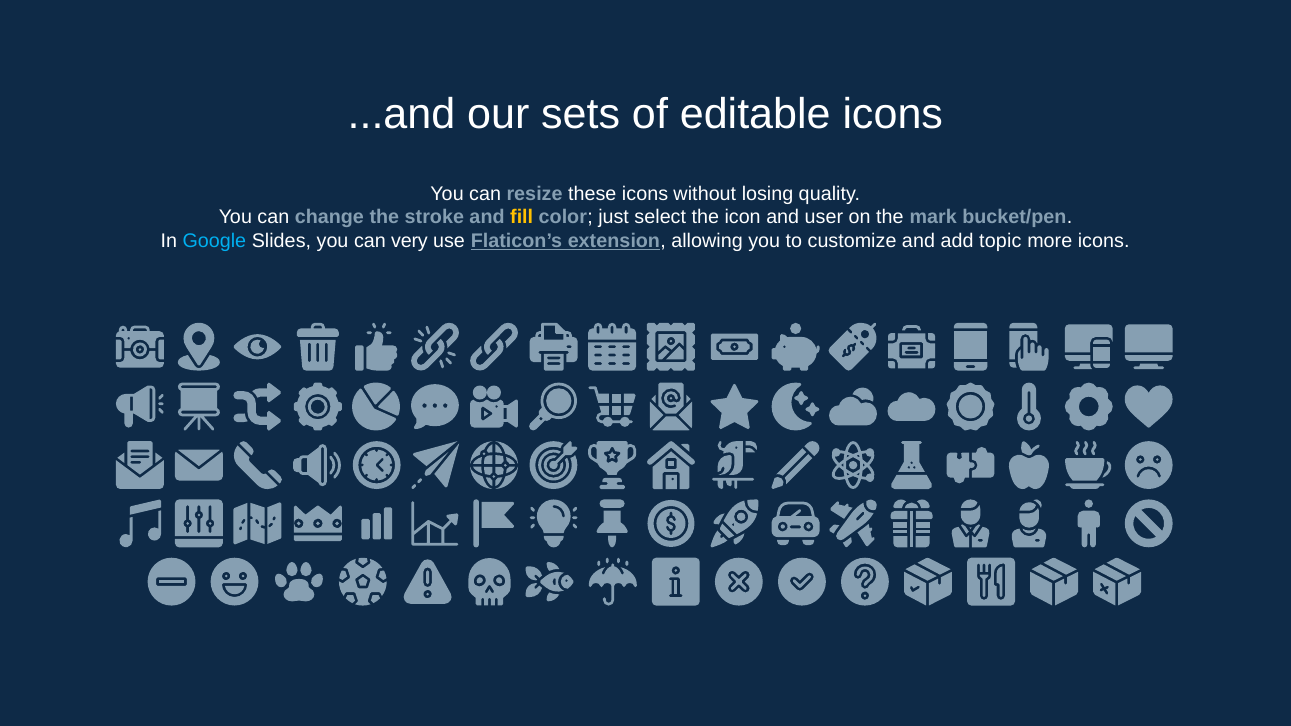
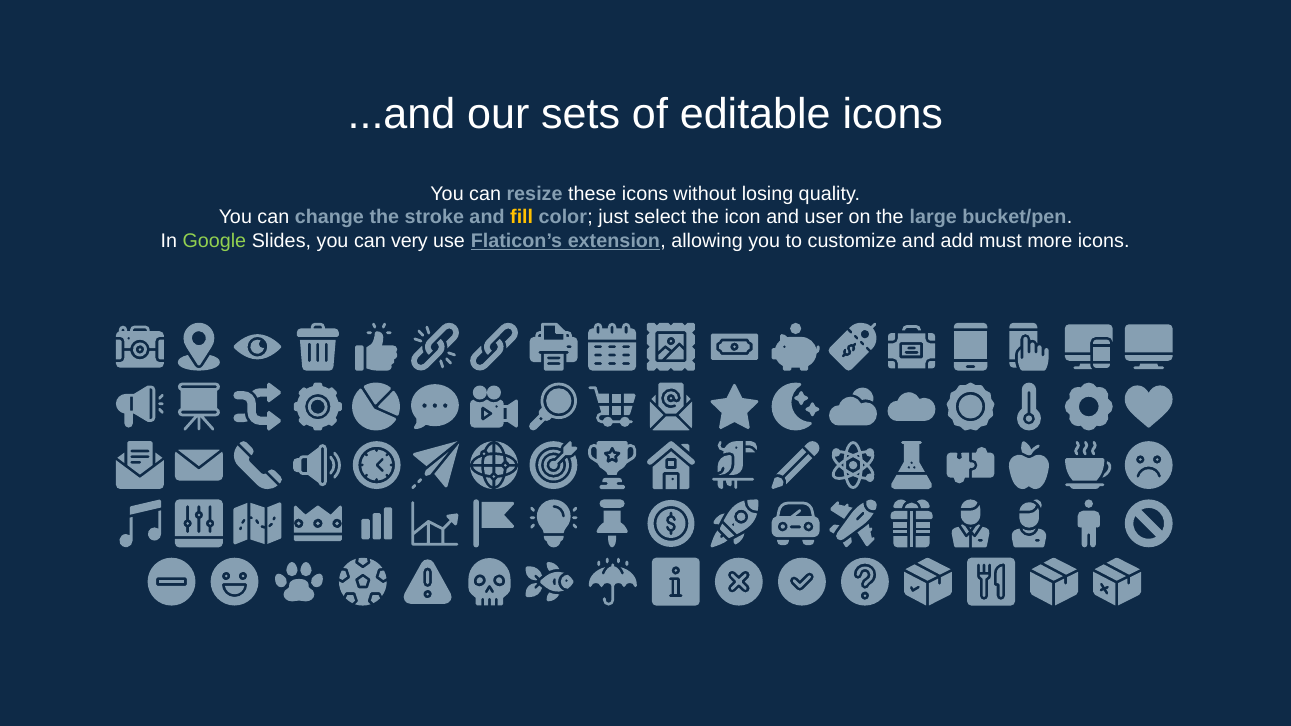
mark: mark -> large
Google colour: light blue -> light green
topic: topic -> must
